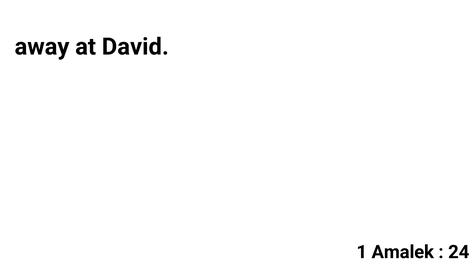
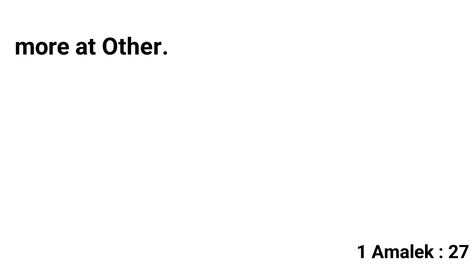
away: away -> more
David: David -> Other
24: 24 -> 27
